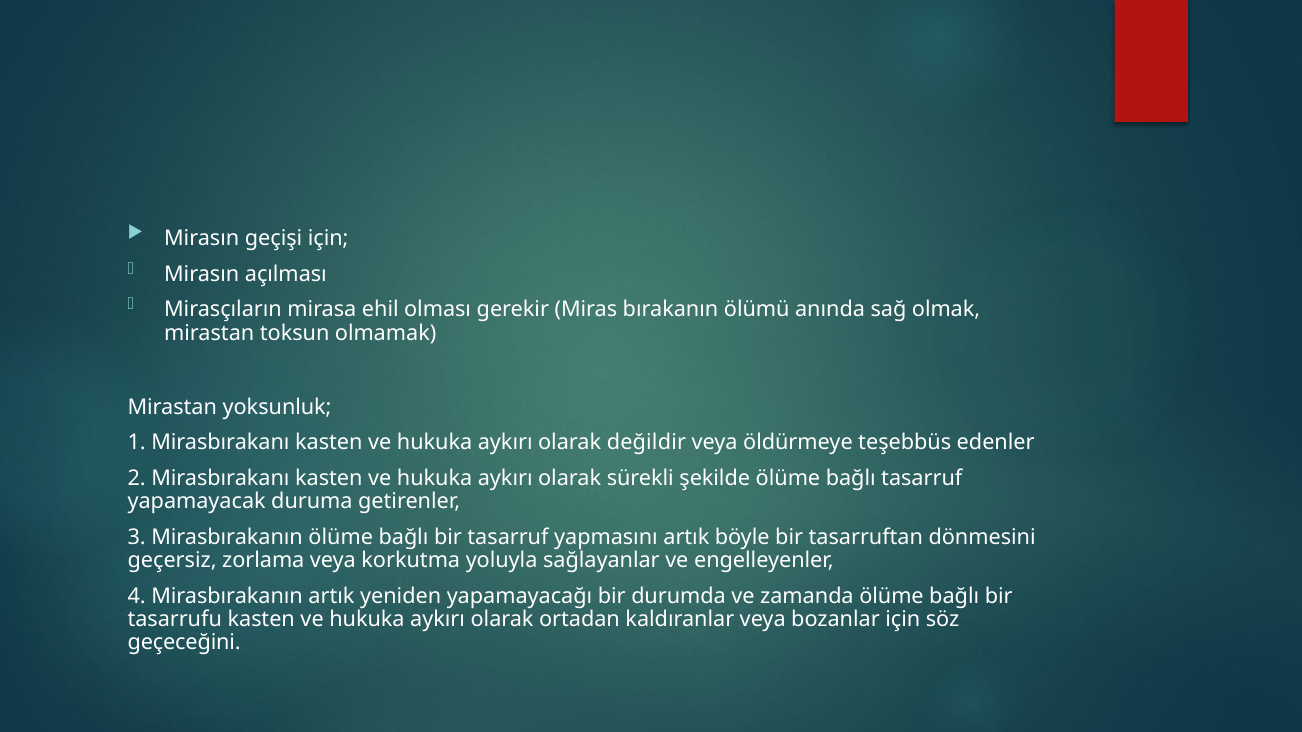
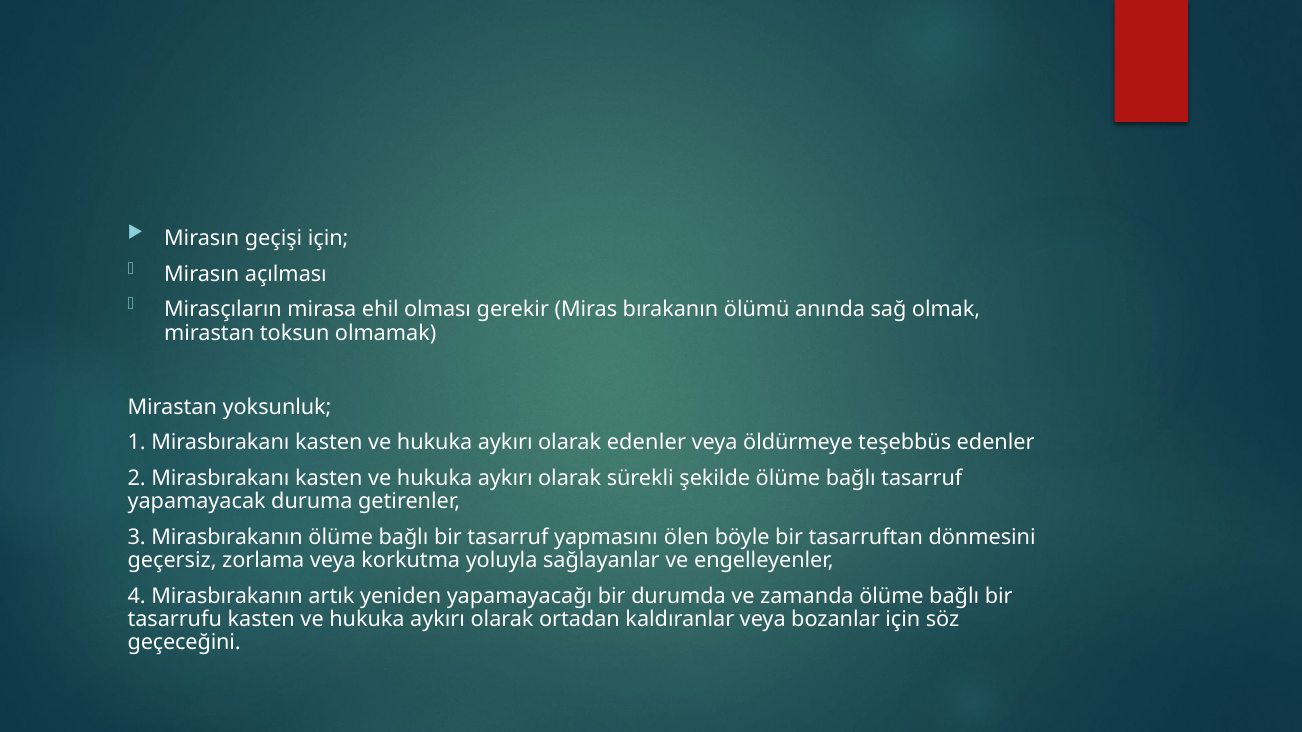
olarak değildir: değildir -> edenler
yapmasını artık: artık -> ölen
